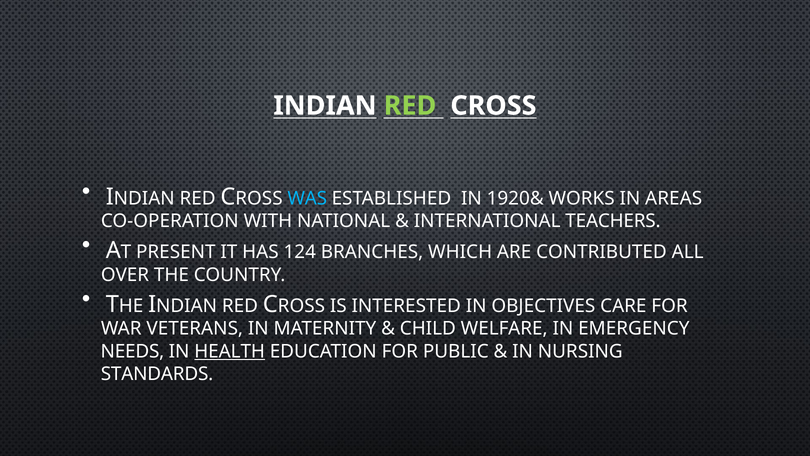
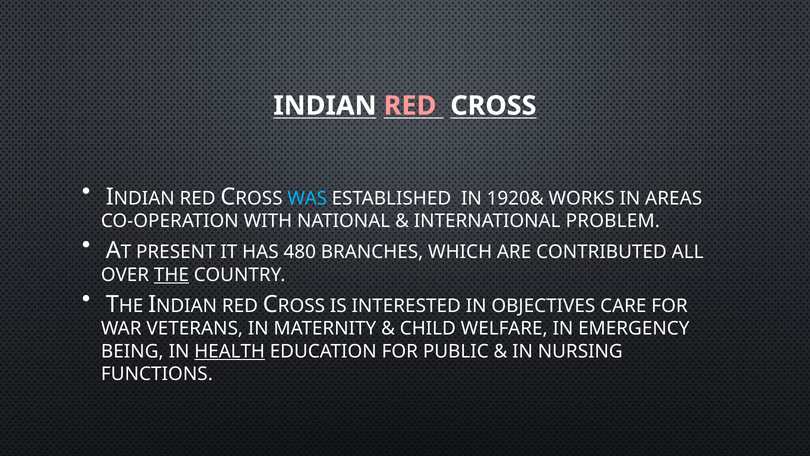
RED at (410, 106) colour: light green -> pink
TEACHERS: TEACHERS -> PROBLEM
124: 124 -> 480
THE underline: none -> present
NEEDS: NEEDS -> BEING
STANDARDS: STANDARDS -> FUNCTIONS
